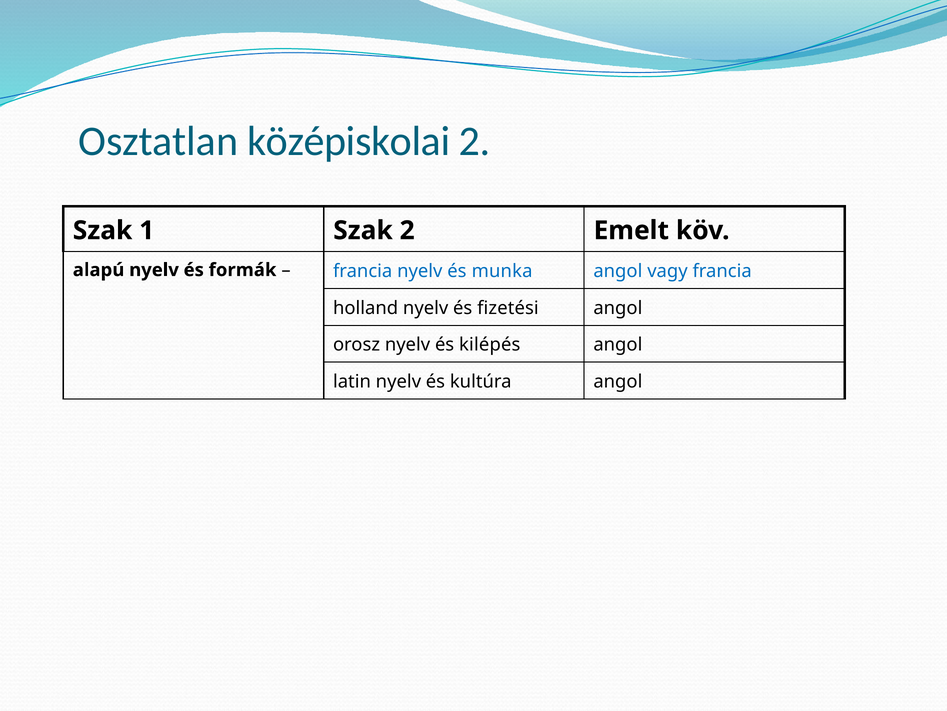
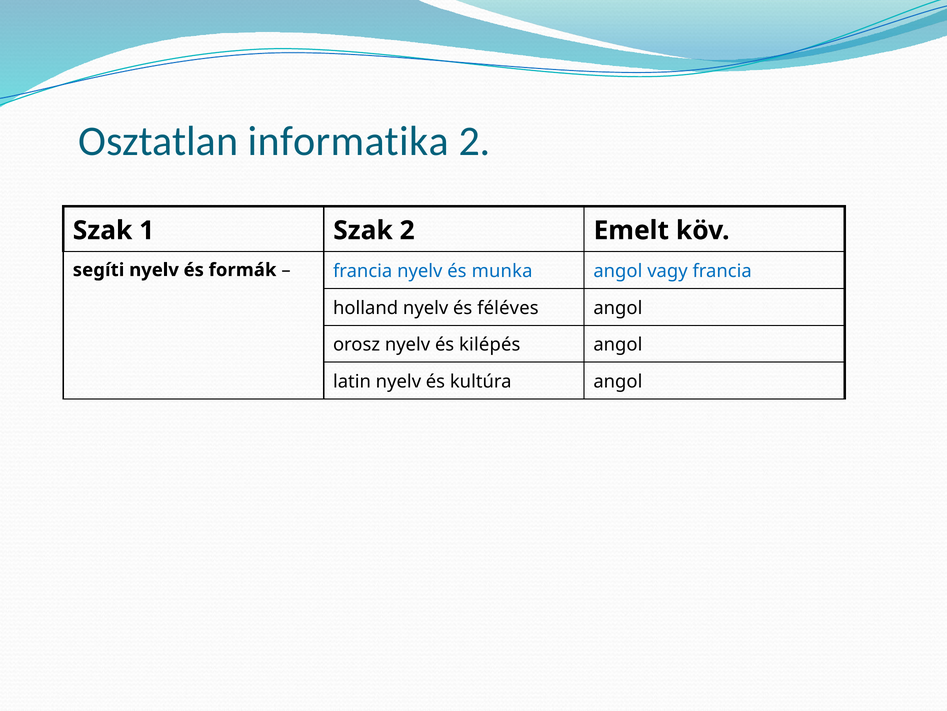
középiskolai: középiskolai -> informatika
alapú: alapú -> segíti
fizetési: fizetési -> féléves
